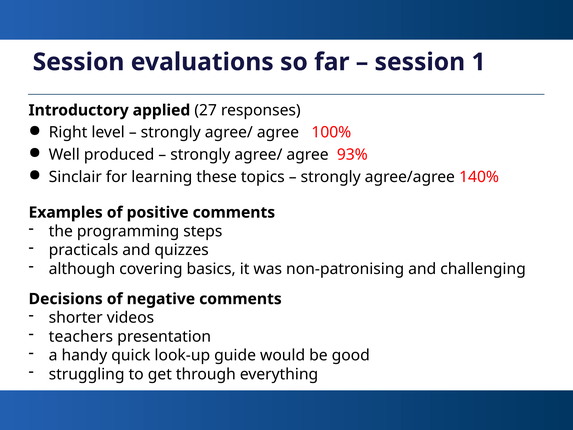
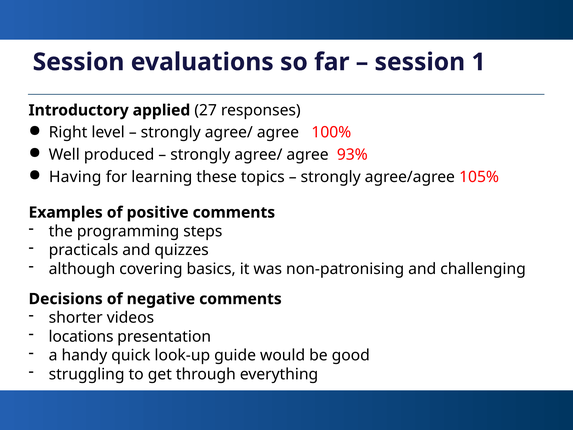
Sinclair: Sinclair -> Having
140%: 140% -> 105%
teachers: teachers -> locations
